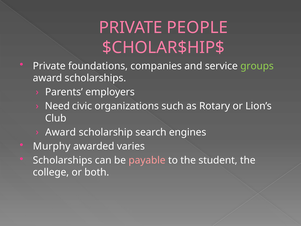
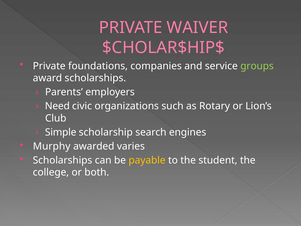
PEOPLE: PEOPLE -> WAIVER
Award at (61, 132): Award -> Simple
payable colour: pink -> yellow
